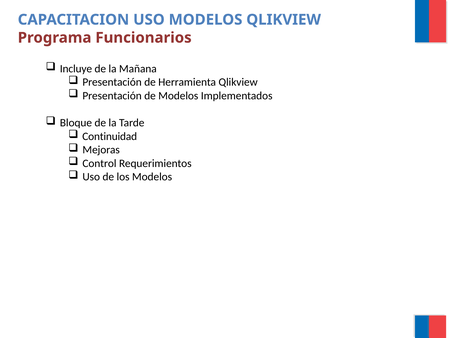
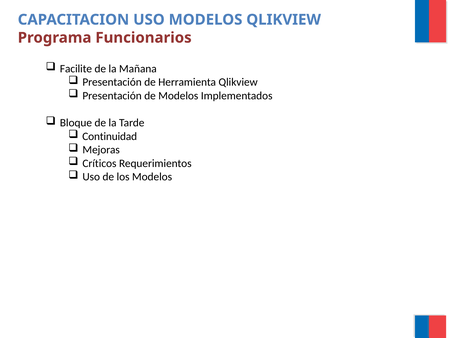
Incluye: Incluye -> Facilite
Control: Control -> Críticos
